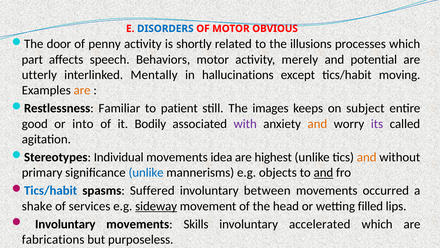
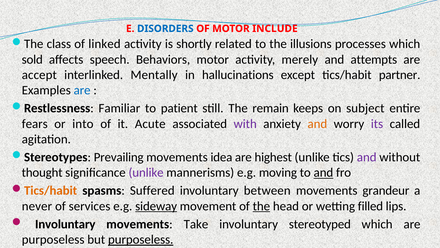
OBVIOUS: OBVIOUS -> INCLUDE
door: door -> class
penny: penny -> linked
part: part -> sold
potential: potential -> attempts
utterly: utterly -> accept
moving: moving -> partner
are at (82, 90) colour: orange -> blue
images: images -> remain
good: good -> fears
Bodily: Bodily -> Acute
Individual: Individual -> Prevailing
and at (367, 157) colour: orange -> purple
primary: primary -> thought
unlike at (146, 172) colour: blue -> purple
objects: objects -> moving
Tics/habit at (51, 190) colour: blue -> orange
occurred: occurred -> grandeur
shake: shake -> never
the at (261, 206) underline: none -> present
Skills: Skills -> Take
accelerated: accelerated -> stereotyped
fabrications at (53, 239): fabrications -> purposeless
purposeless at (141, 239) underline: none -> present
